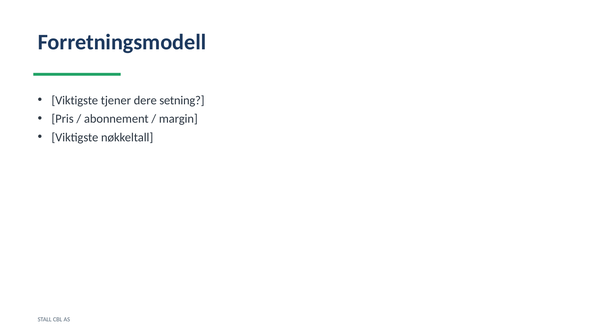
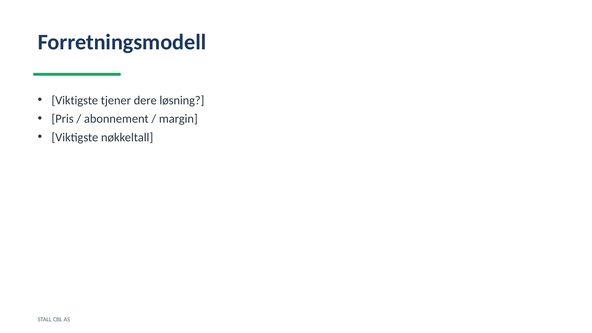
setning: setning -> løsning
